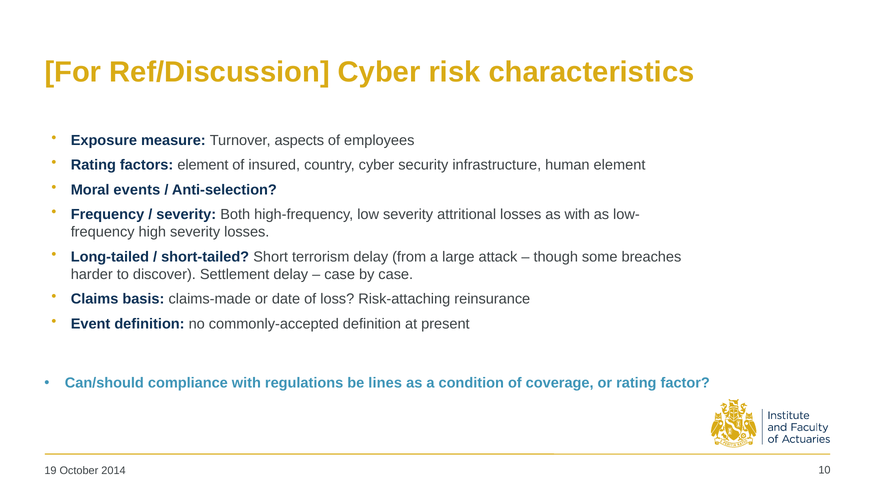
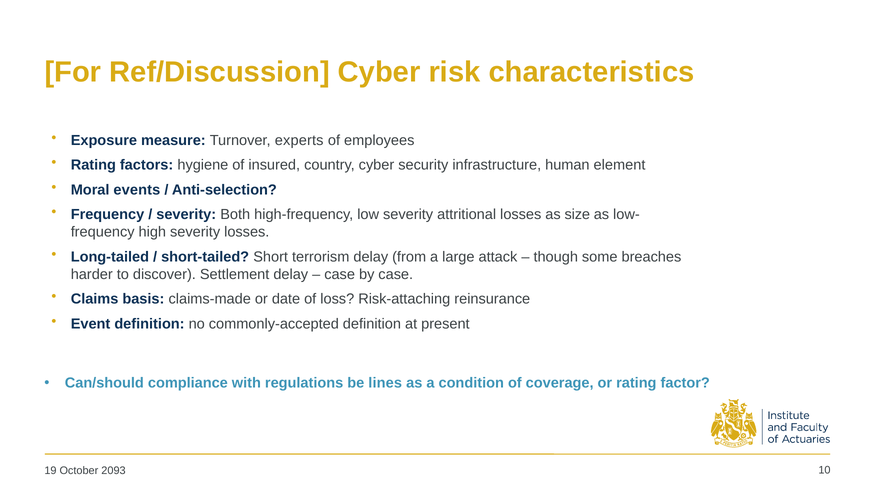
aspects: aspects -> experts
factors element: element -> hygiene
as with: with -> size
2014: 2014 -> 2093
